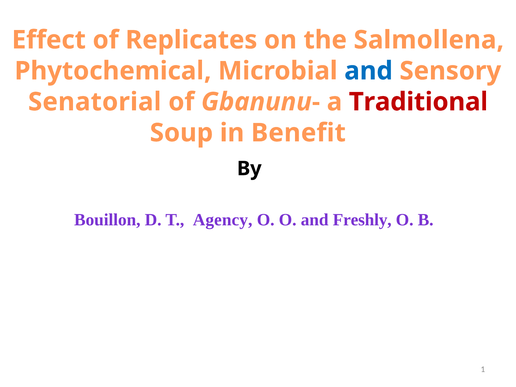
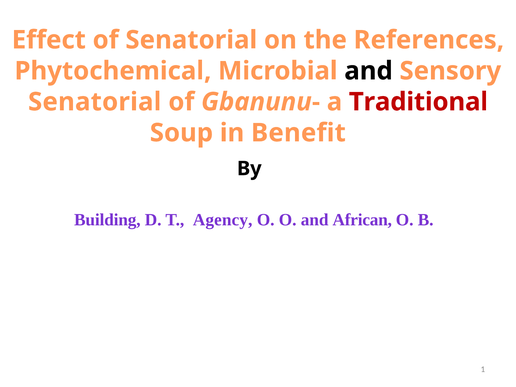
of Replicates: Replicates -> Senatorial
Salmollena: Salmollena -> References
and at (369, 71) colour: blue -> black
Bouillon: Bouillon -> Building
Freshly: Freshly -> African
